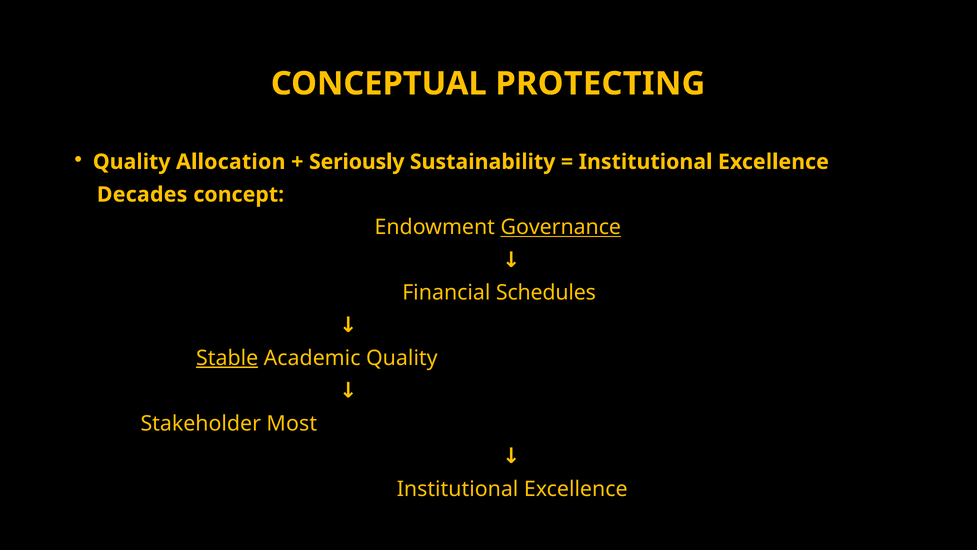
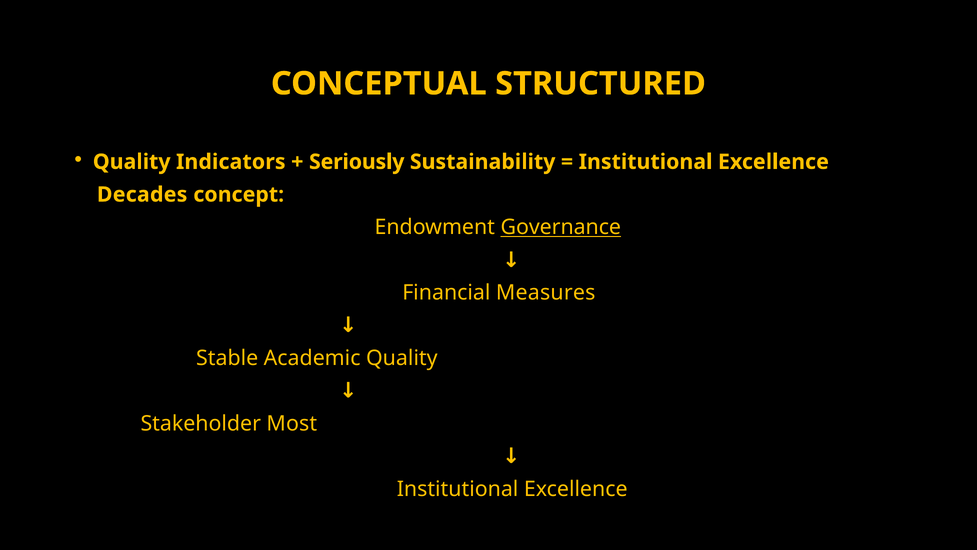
PROTECTING: PROTECTING -> STRUCTURED
Allocation: Allocation -> Indicators
Schedules: Schedules -> Measures
Stable underline: present -> none
